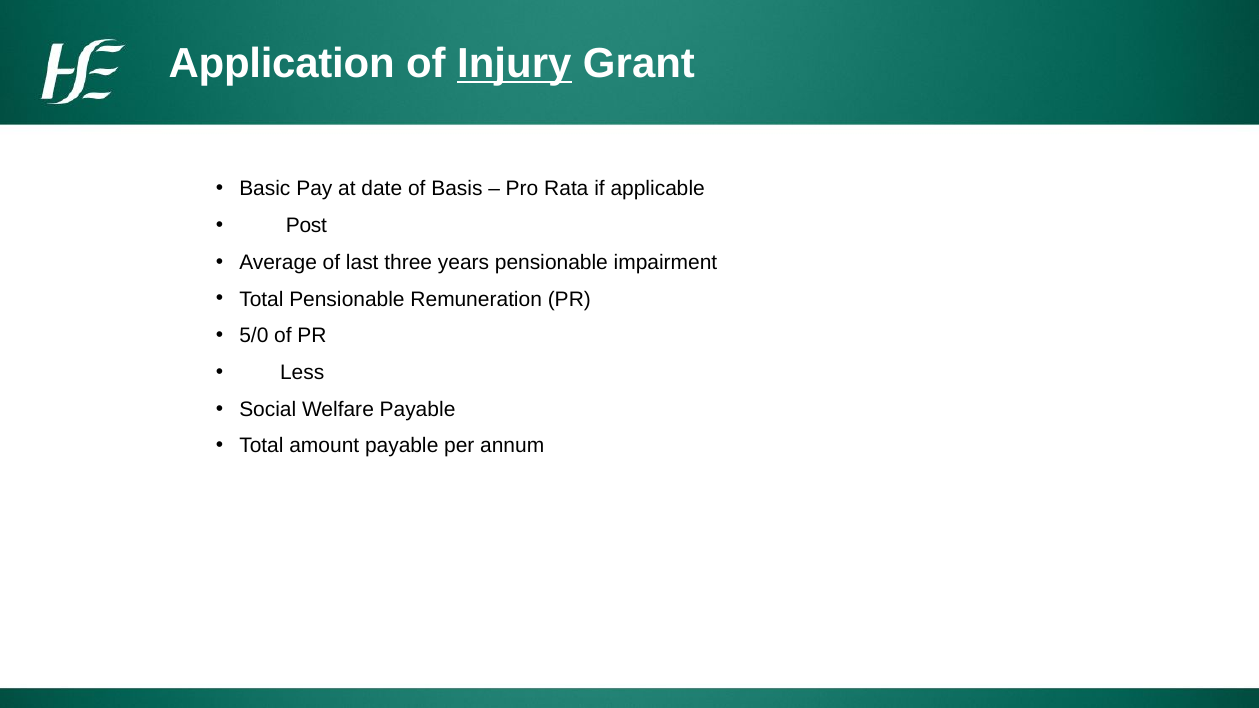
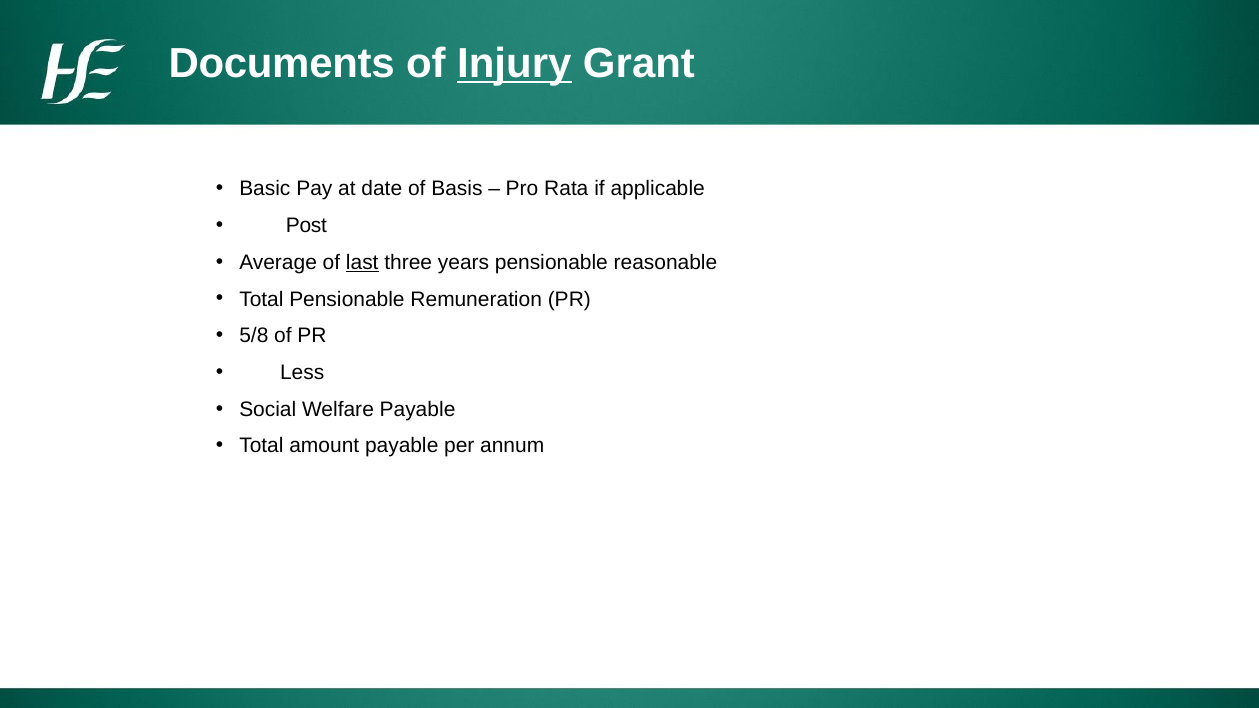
Application: Application -> Documents
last underline: none -> present
impairment: impairment -> reasonable
5/0: 5/0 -> 5/8
